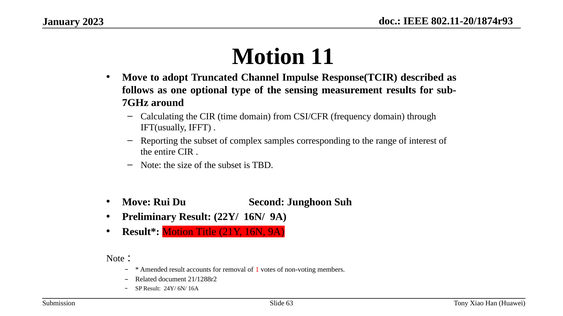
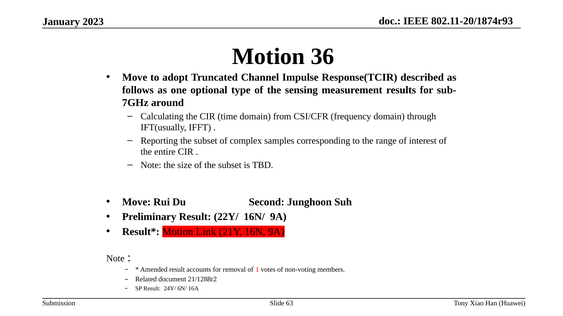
11: 11 -> 36
Title: Title -> Link
